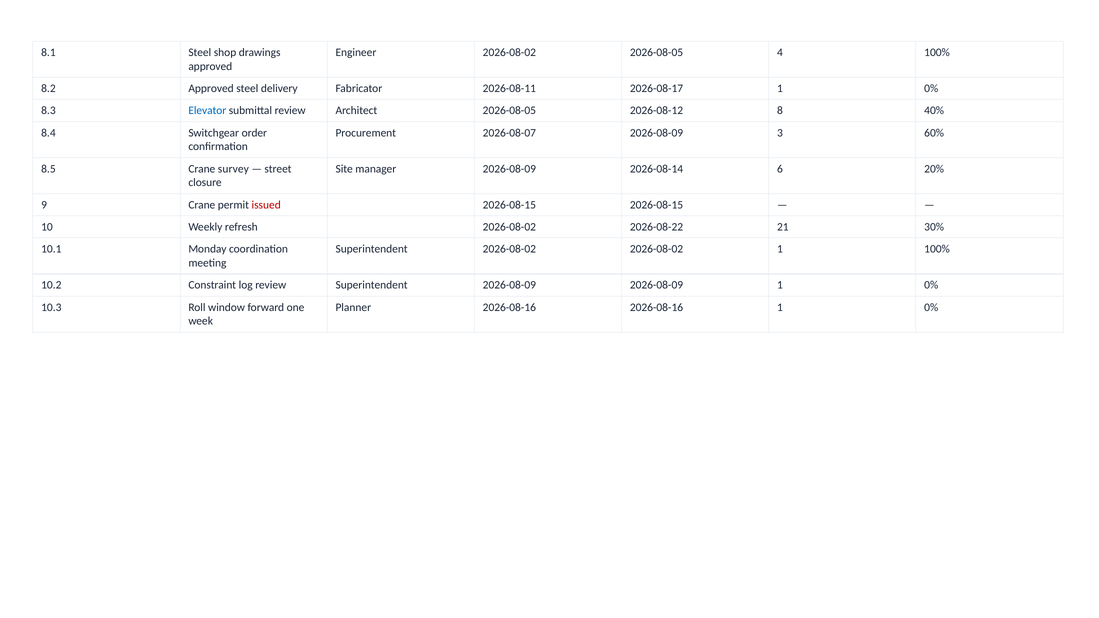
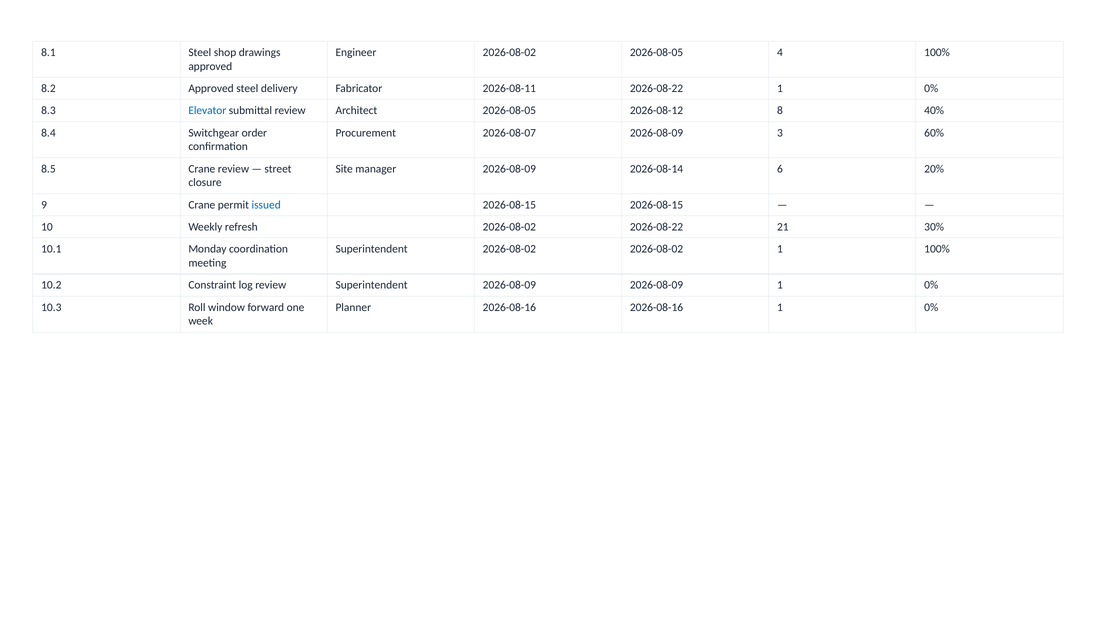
2026-08-11 2026-08-17: 2026-08-17 -> 2026-08-22
Crane survey: survey -> review
issued colour: red -> blue
